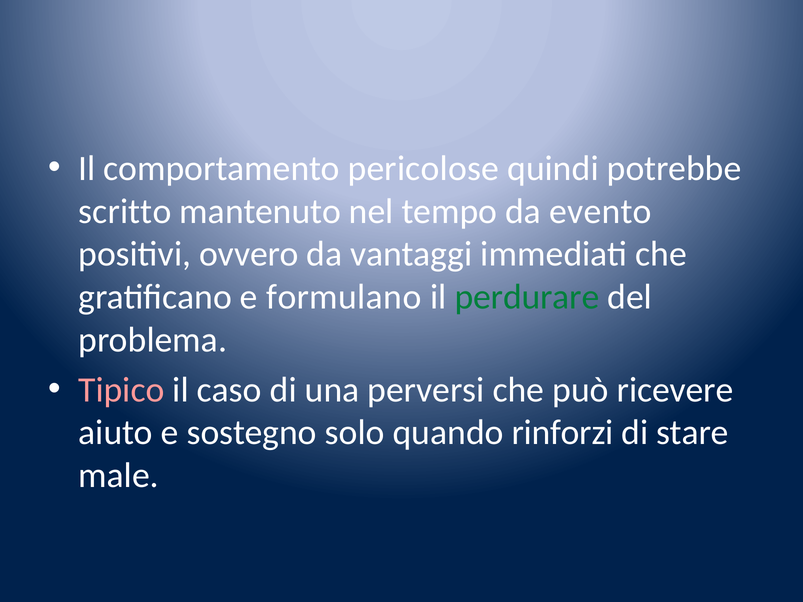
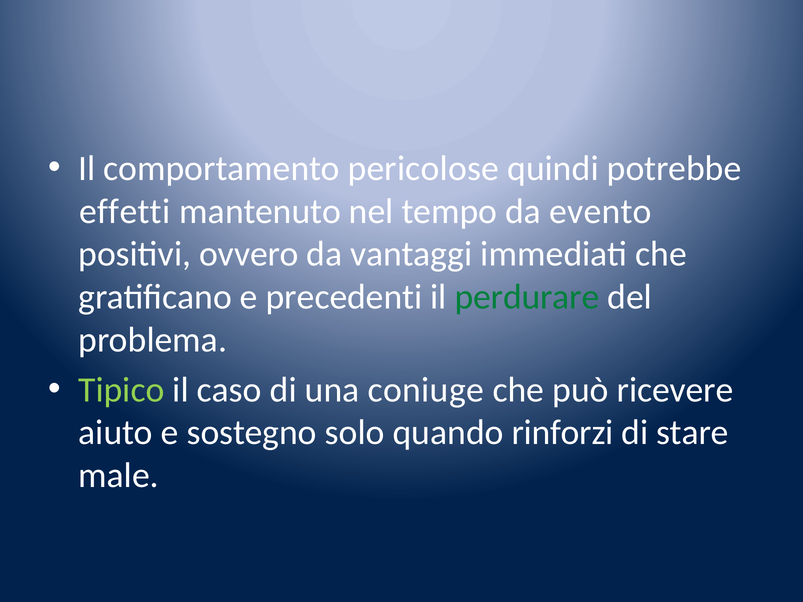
scritto: scritto -> effetti
formulano: formulano -> precedenti
Tipico colour: pink -> light green
perversi: perversi -> coniuge
